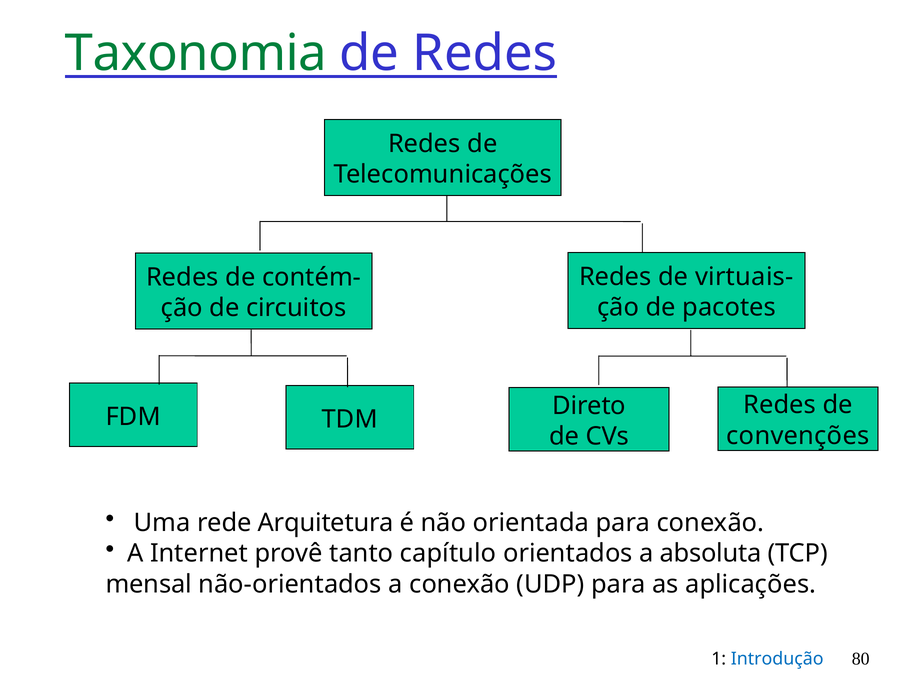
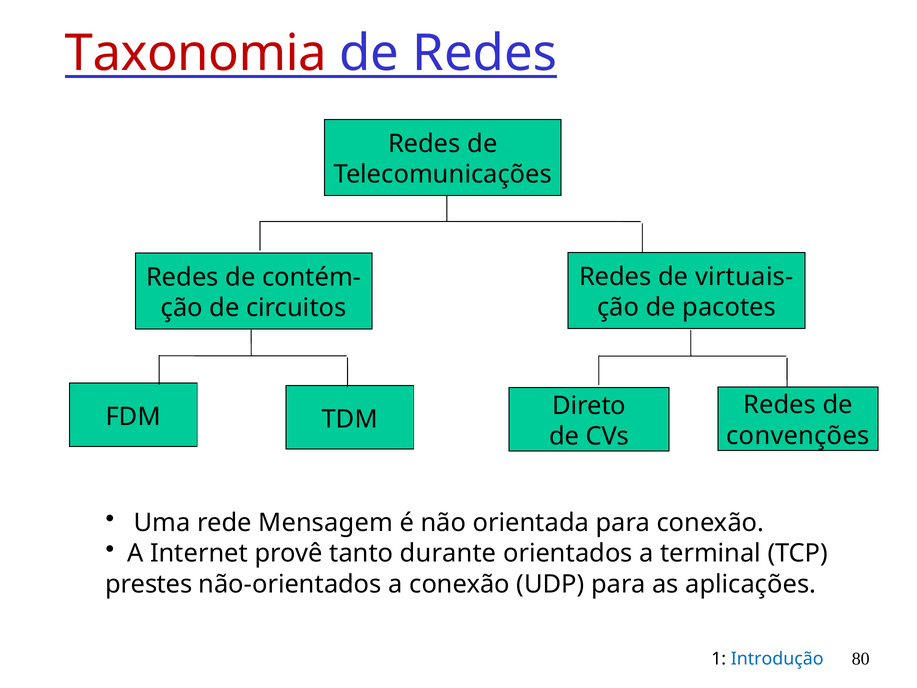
Taxonomia colour: green -> red
Arquitetura: Arquitetura -> Mensagem
capítulo: capítulo -> durante
absoluta: absoluta -> terminal
mensal: mensal -> prestes
